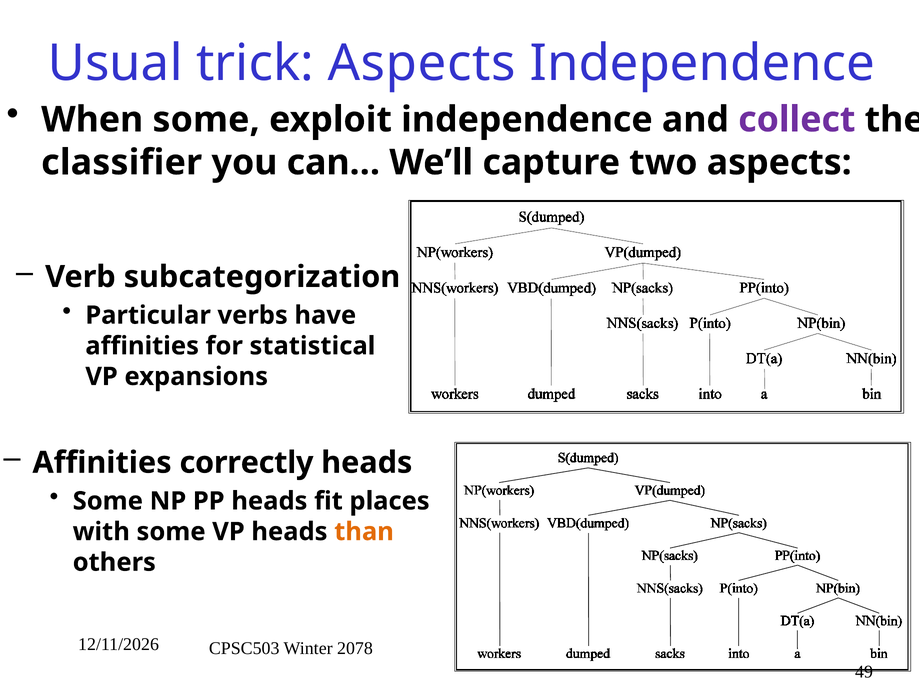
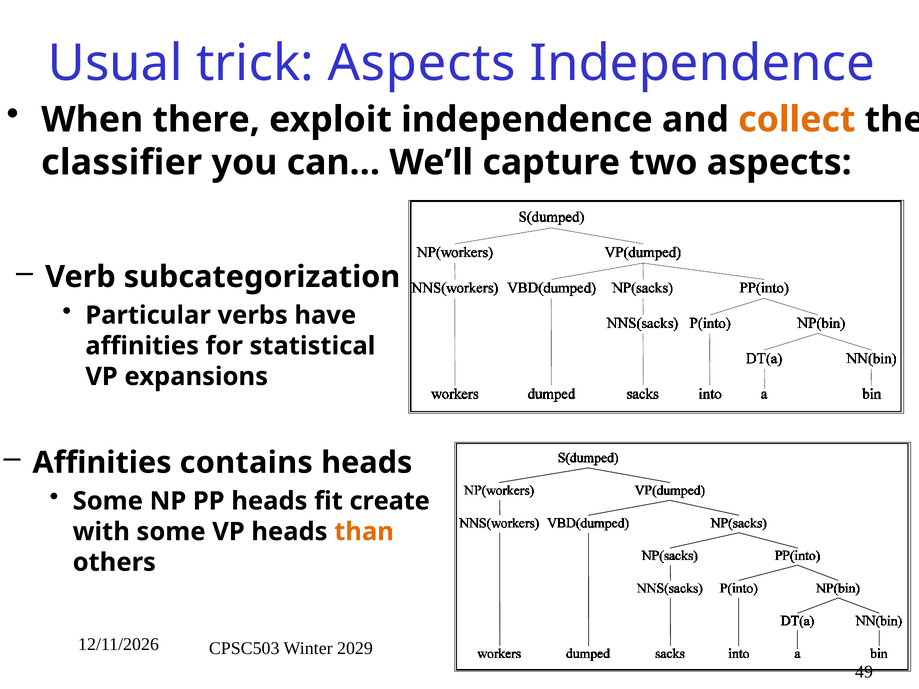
When some: some -> there
collect colour: purple -> orange
correctly: correctly -> contains
places: places -> create
2078: 2078 -> 2029
